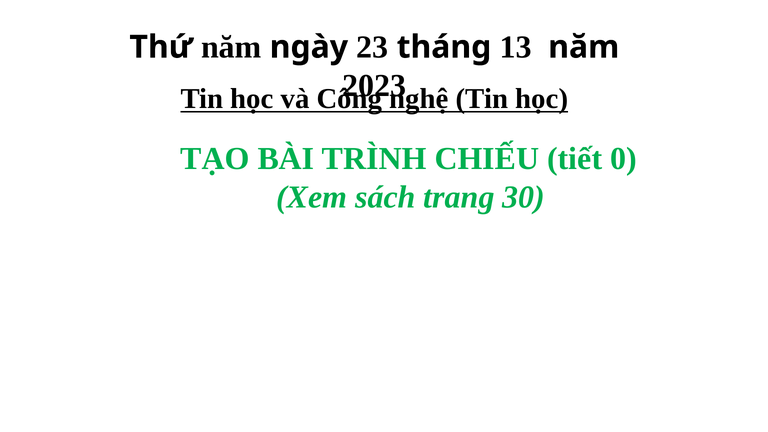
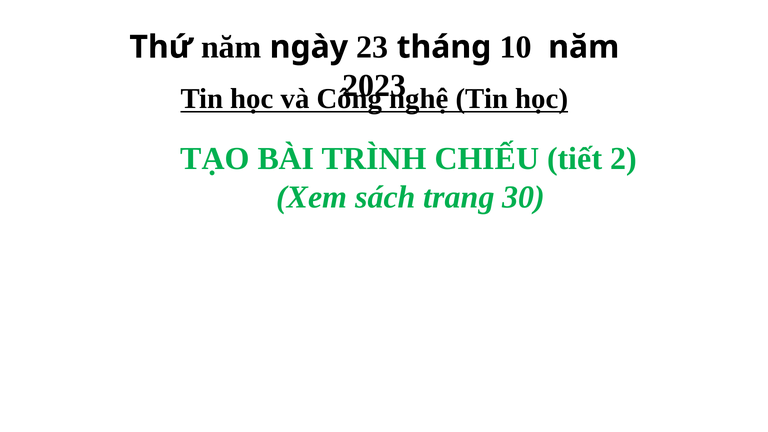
13: 13 -> 10
0: 0 -> 2
